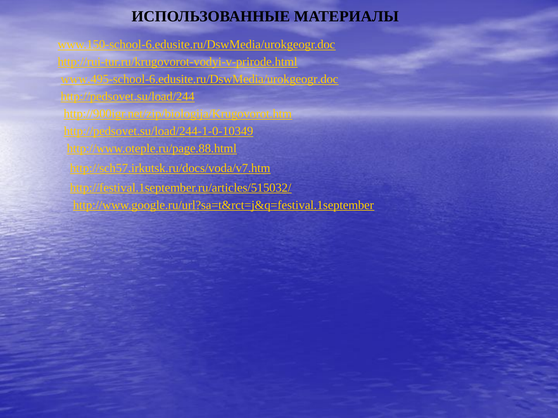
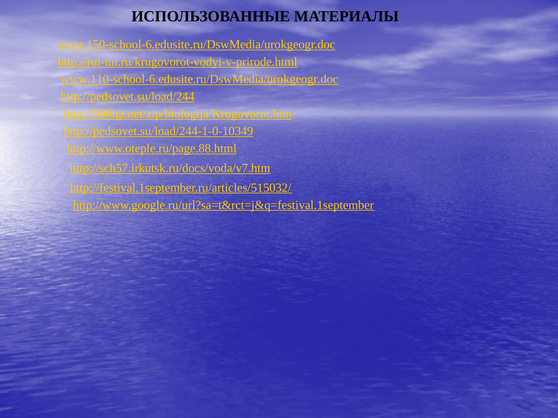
www.495-school-6.edusite.ru/DswMedia/urokgeogr.doc: www.495-school-6.edusite.ru/DswMedia/urokgeogr.doc -> www.110-school-6.edusite.ru/DswMedia/urokgeogr.doc
